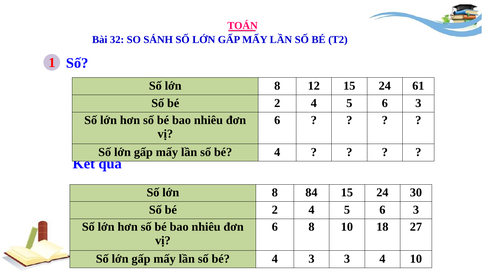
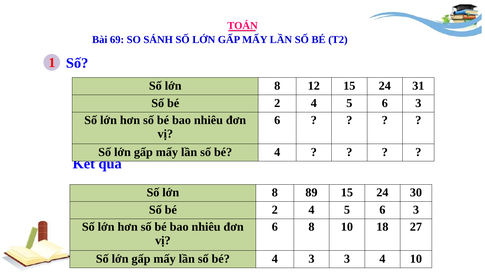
32: 32 -> 69
61: 61 -> 31
84: 84 -> 89
